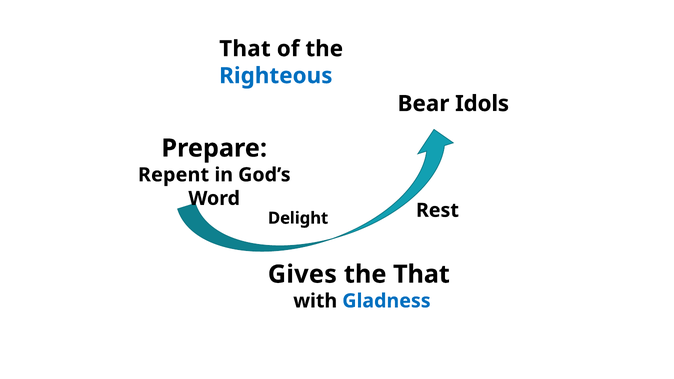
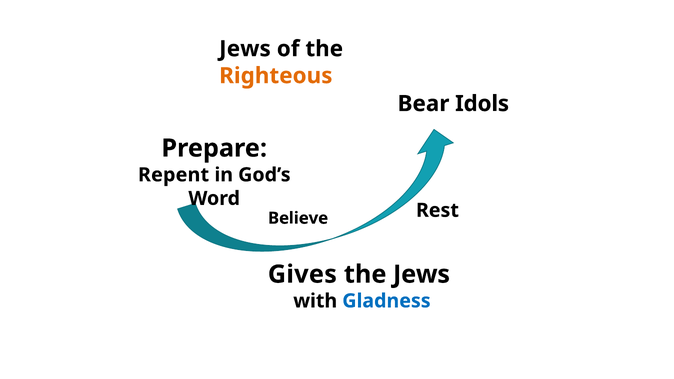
That at (245, 49): That -> Jews
Righteous colour: blue -> orange
Delight: Delight -> Believe
the That: That -> Jews
